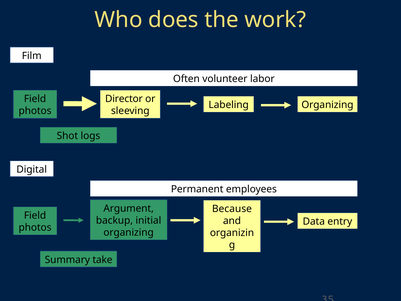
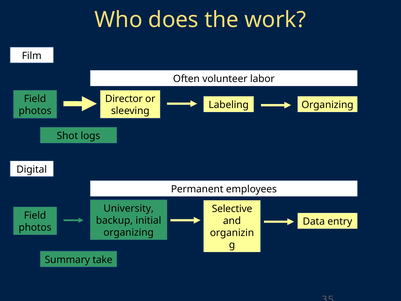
Argument: Argument -> University
Because: Because -> Selective
